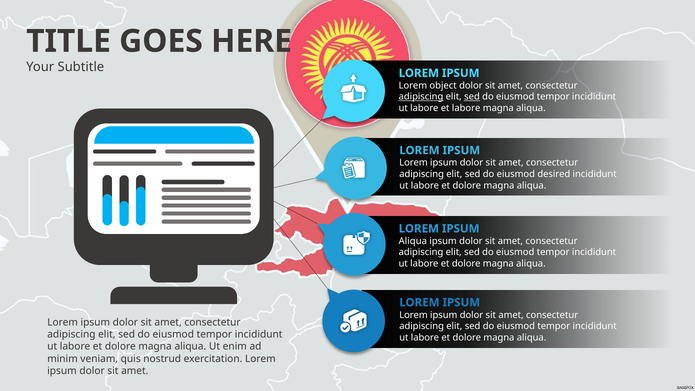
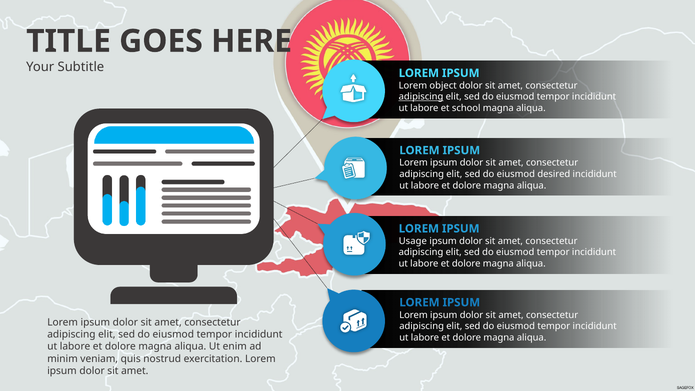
sed at (472, 97) underline: present -> none
et labore: labore -> school
Aliqua at (413, 241): Aliqua -> Usage
